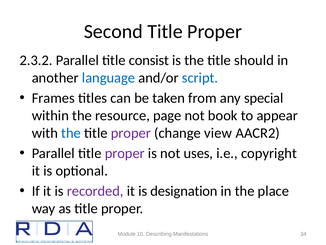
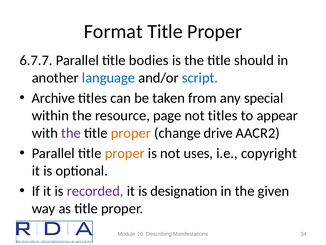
Second: Second -> Format
2.3.2: 2.3.2 -> 6.7.7
consist: consist -> bodies
Frames: Frames -> Archive
not book: book -> titles
the at (71, 133) colour: blue -> purple
proper at (131, 133) colour: purple -> orange
view: view -> drive
proper at (125, 153) colour: purple -> orange
place: place -> given
